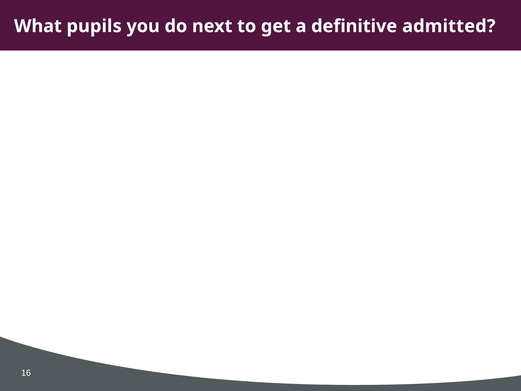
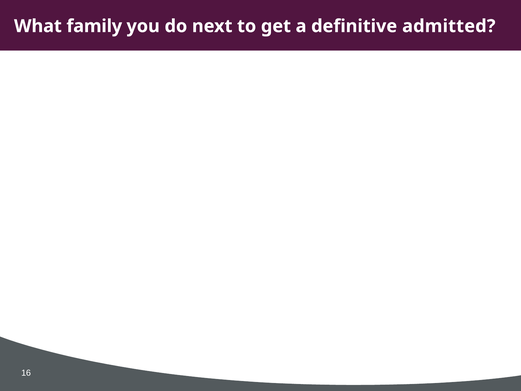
pupils: pupils -> family
